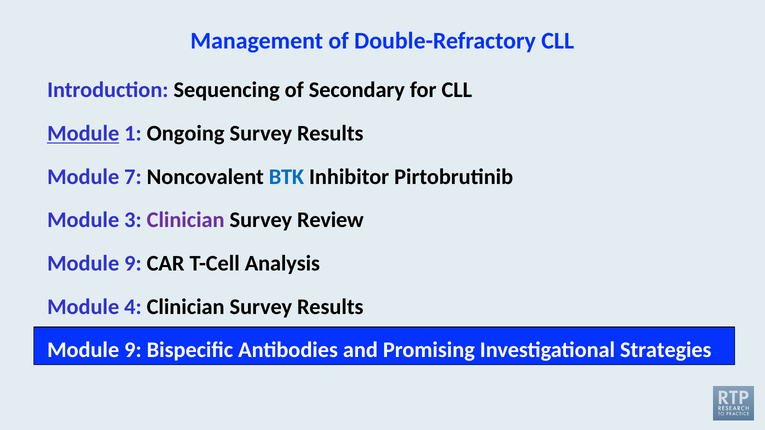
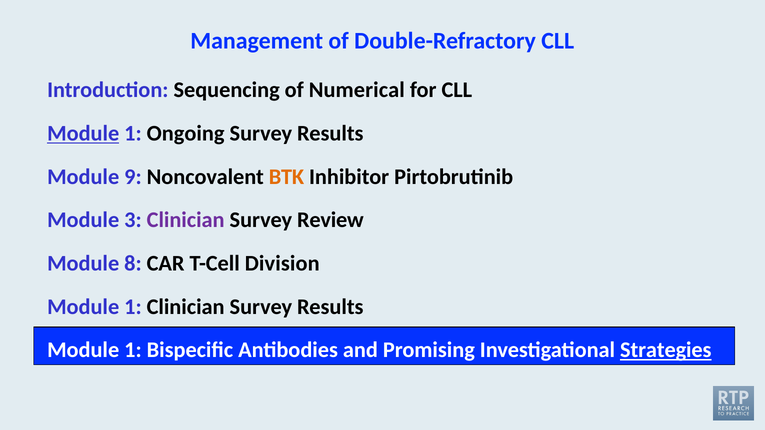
Secondary: Secondary -> Numerical
7: 7 -> 9
BTK colour: blue -> orange
9 at (133, 264): 9 -> 8
Analysis: Analysis -> Division
4 at (133, 307): 4 -> 1
9 at (133, 350): 9 -> 1
Strategies underline: none -> present
